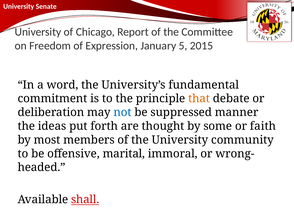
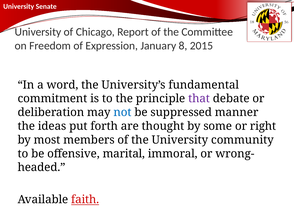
5: 5 -> 8
that colour: orange -> purple
faith: faith -> right
shall: shall -> faith
